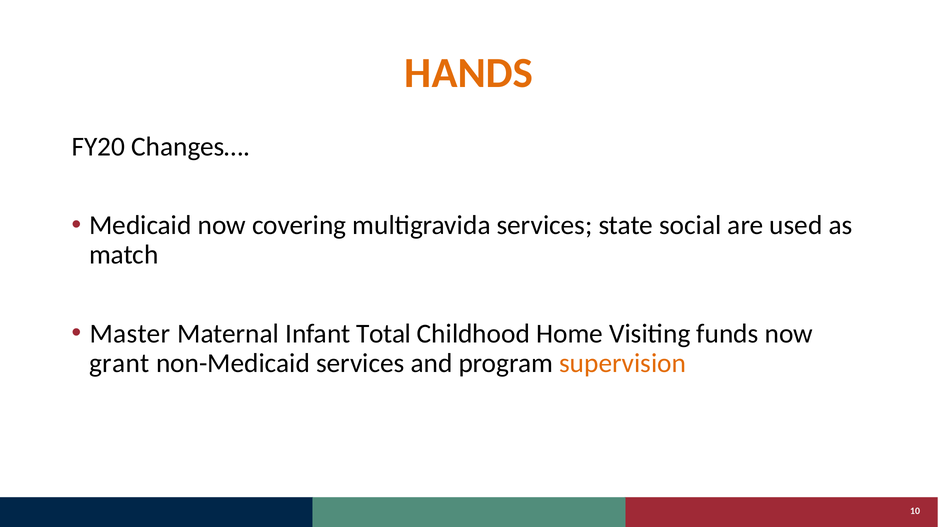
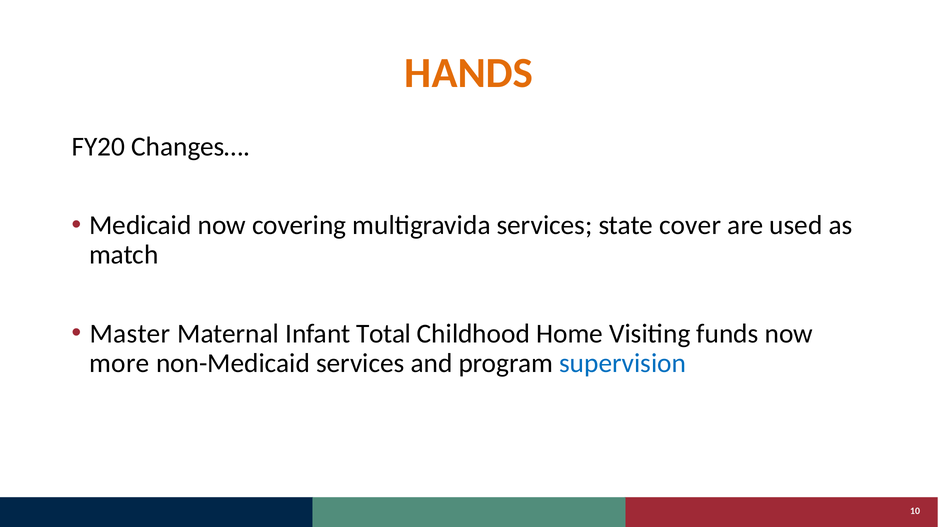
social: social -> cover
grant: grant -> more
supervision colour: orange -> blue
